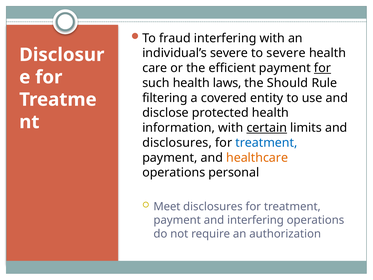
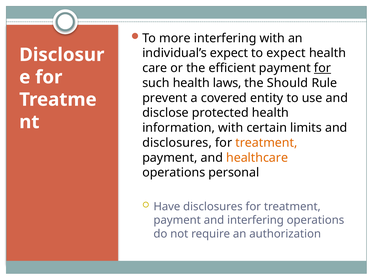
fraud: fraud -> more
individual’s severe: severe -> expect
to severe: severe -> expect
filtering: filtering -> prevent
certain underline: present -> none
treatment at (266, 143) colour: blue -> orange
Meet: Meet -> Have
